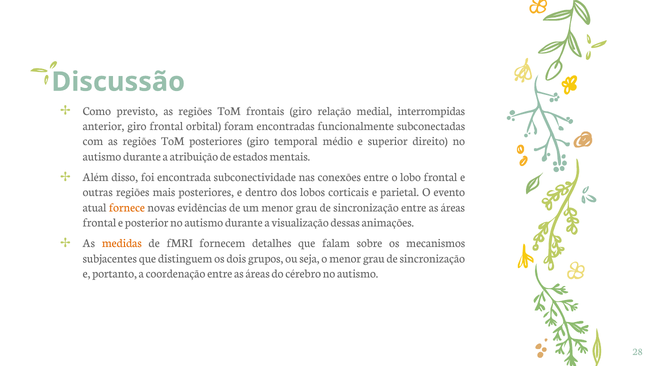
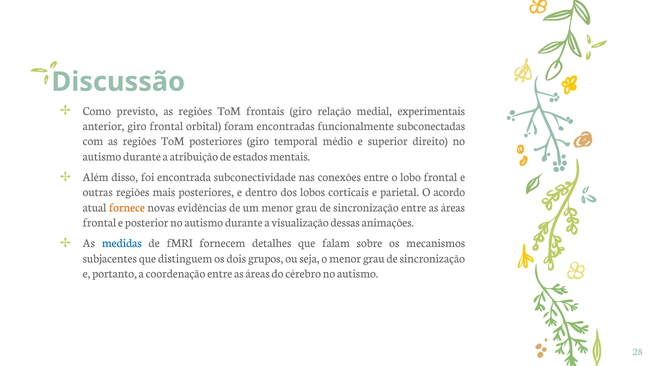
interrompidas: interrompidas -> experimentais
evento: evento -> acordo
medidas colour: orange -> blue
